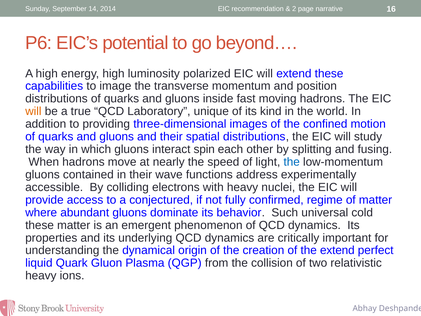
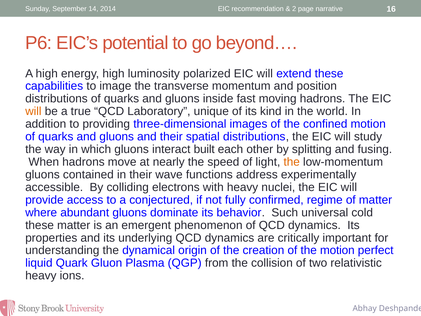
spin: spin -> built
the at (292, 162) colour: blue -> orange
the extend: extend -> motion
